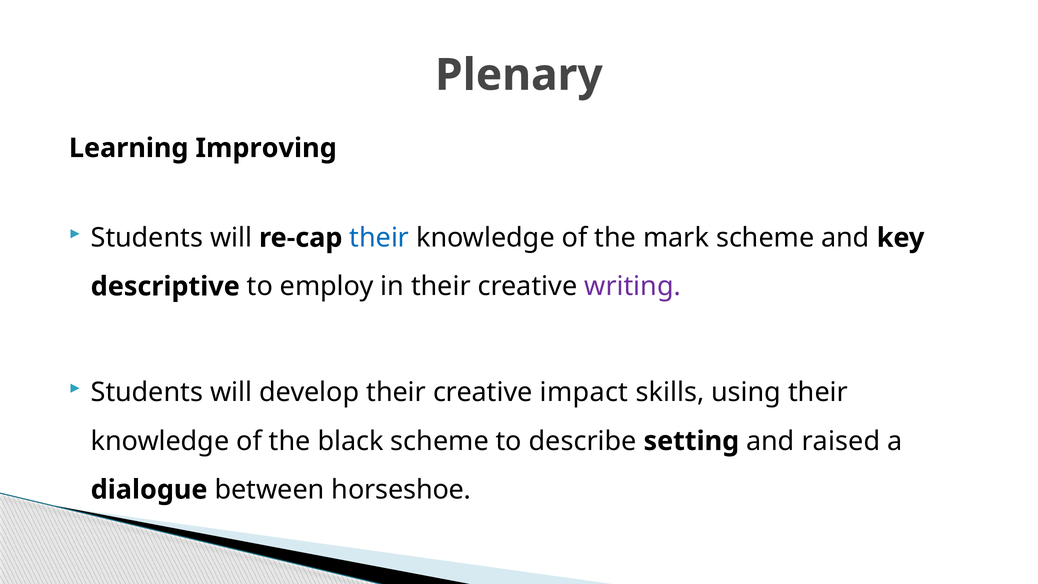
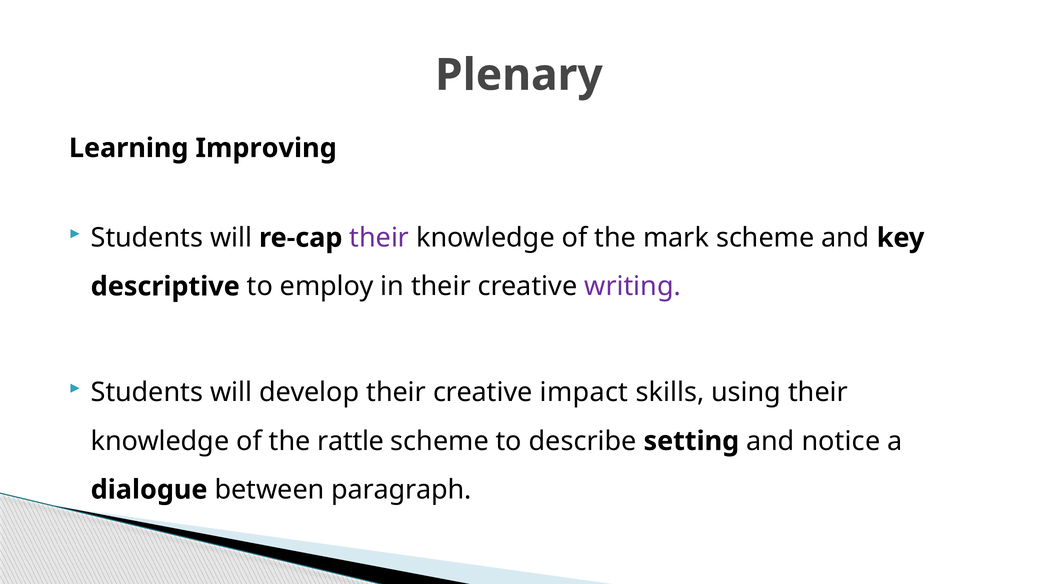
their at (379, 238) colour: blue -> purple
black: black -> rattle
raised: raised -> notice
horseshoe: horseshoe -> paragraph
